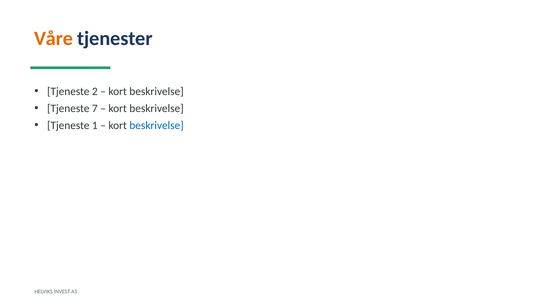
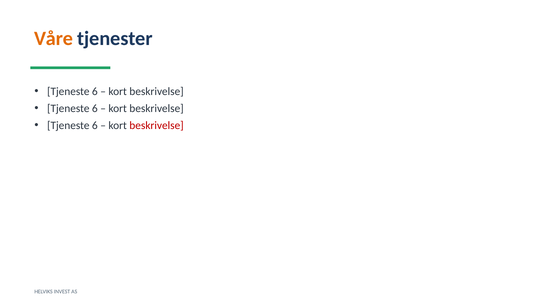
2 at (95, 92): 2 -> 6
7 at (95, 109): 7 -> 6
1 at (95, 125): 1 -> 6
beskrivelse at (157, 125) colour: blue -> red
